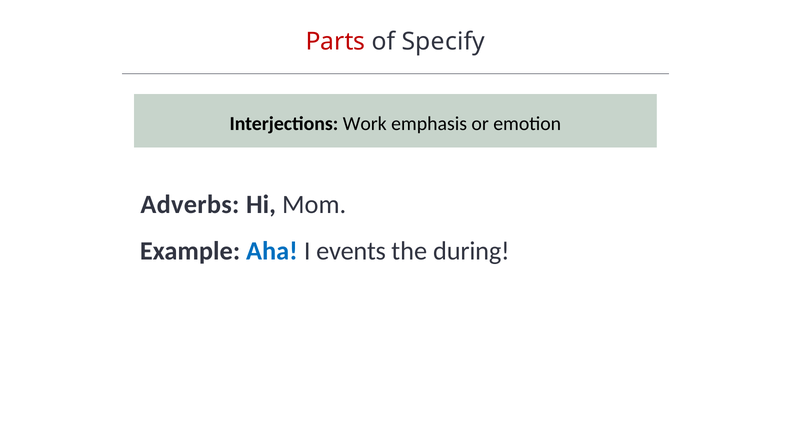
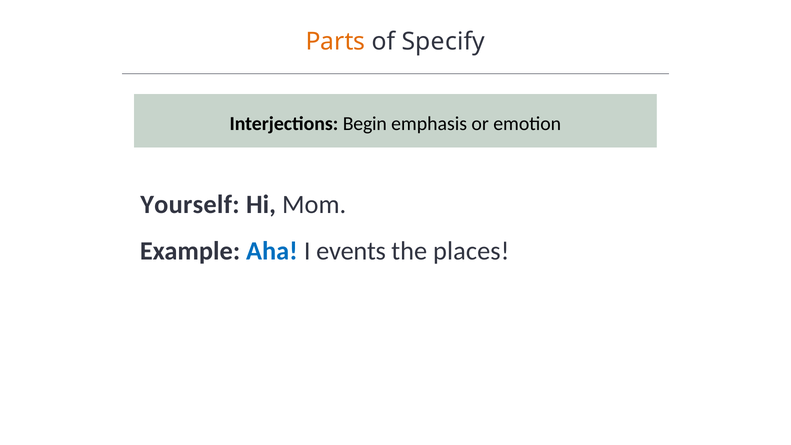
Parts colour: red -> orange
Work: Work -> Begin
Adverbs: Adverbs -> Yourself
during: during -> places
